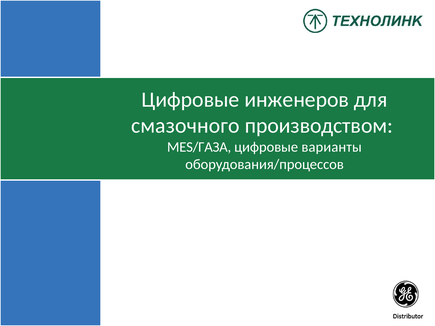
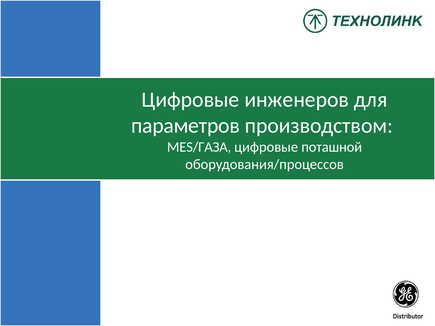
смазочного: смазочного -> параметров
варианты: варианты -> поташной
